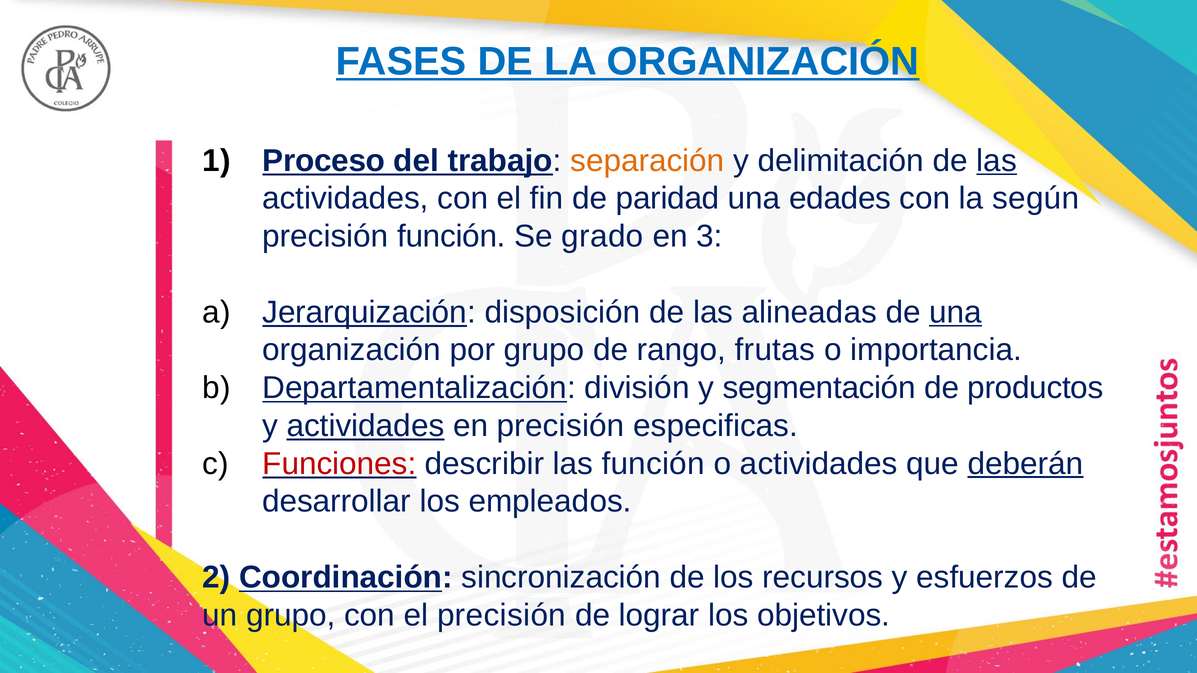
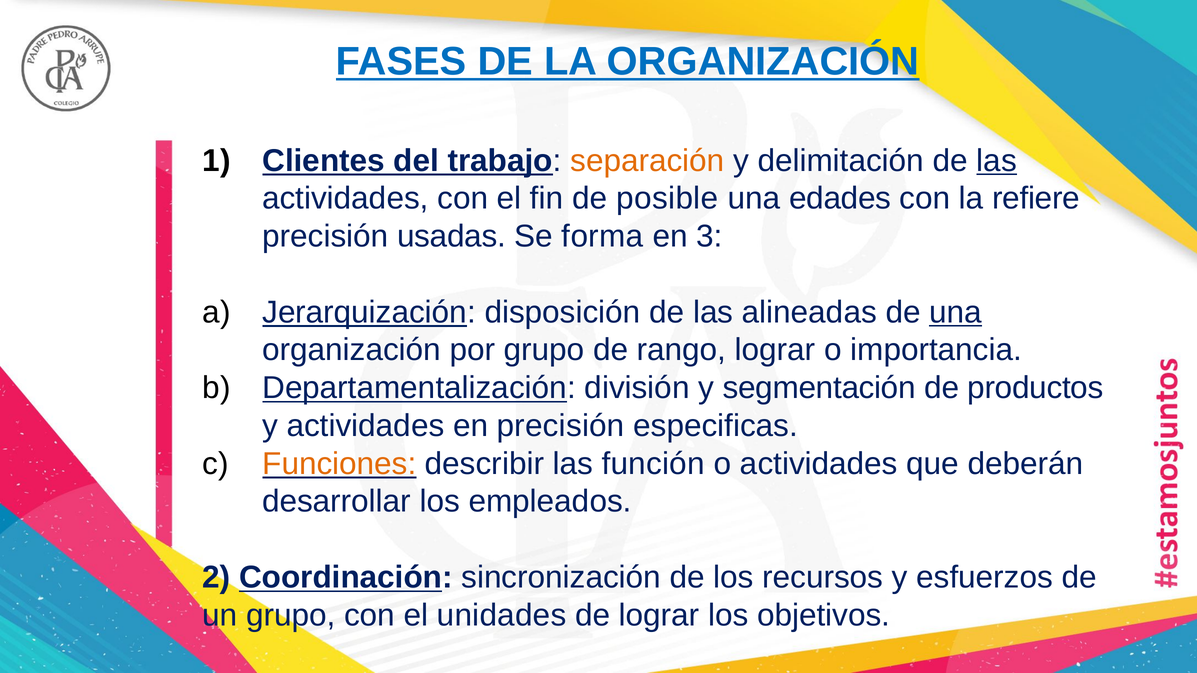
Proceso: Proceso -> Clientes
paridad: paridad -> posible
según: según -> refiere
precisión función: función -> usadas
grado: grado -> forma
rango frutas: frutas -> lograr
actividades at (365, 426) underline: present -> none
Funciones colour: red -> orange
deberán underline: present -> none
el precisión: precisión -> unidades
